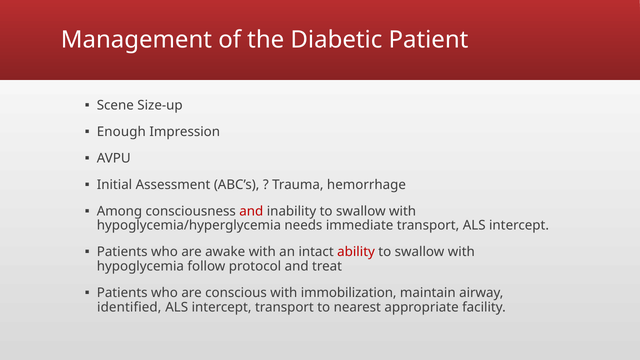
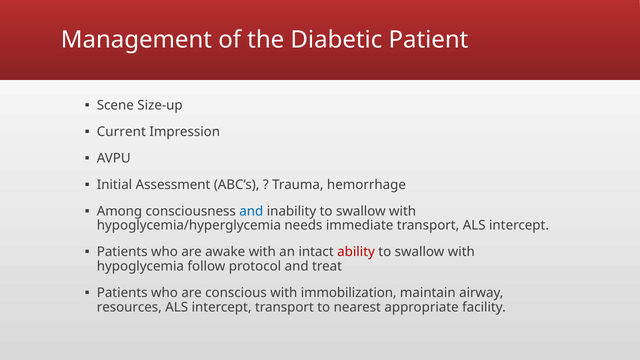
Enough: Enough -> Current
and at (251, 211) colour: red -> blue
identified: identified -> resources
